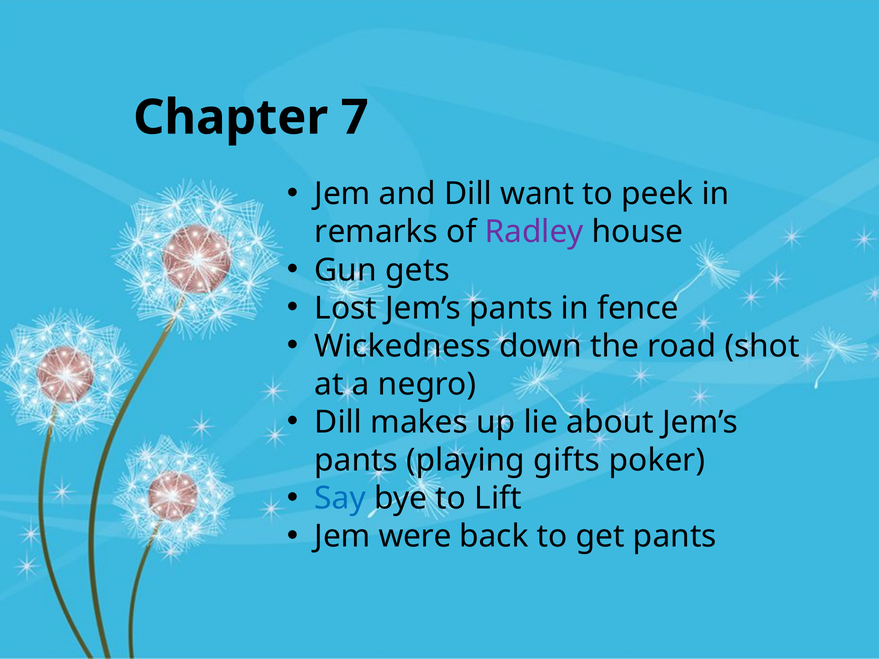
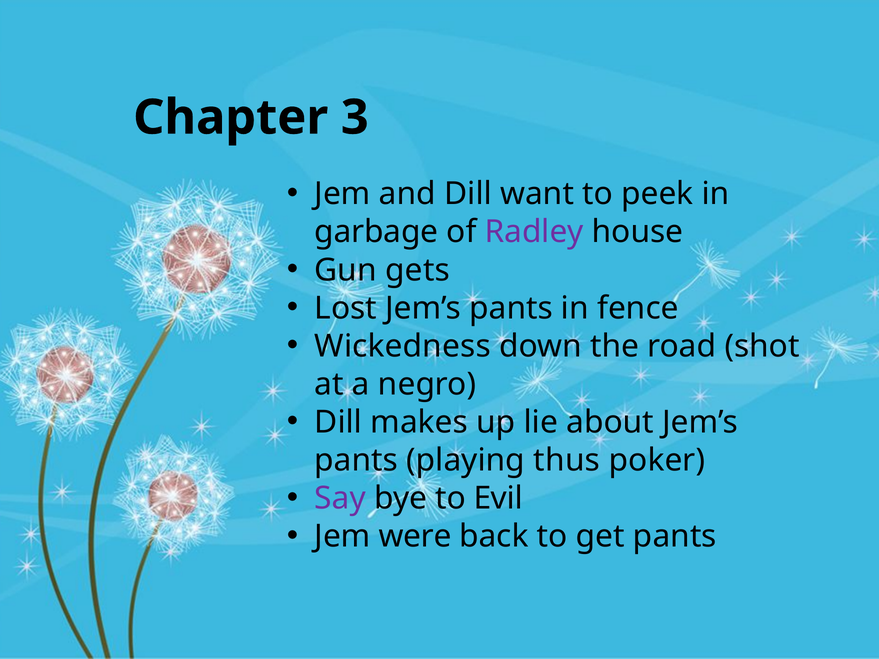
7: 7 -> 3
remarks: remarks -> garbage
gifts: gifts -> thus
Say colour: blue -> purple
Lift: Lift -> Evil
